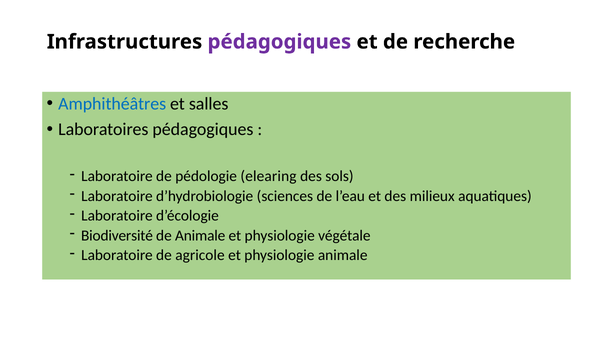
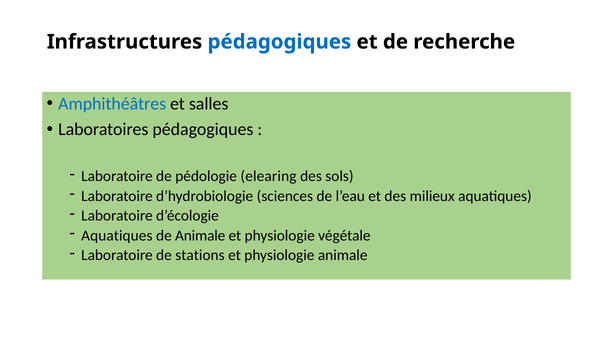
pédagogiques at (279, 42) colour: purple -> blue
Biodiversité at (117, 235): Biodiversité -> Aquatiques
agricole: agricole -> stations
